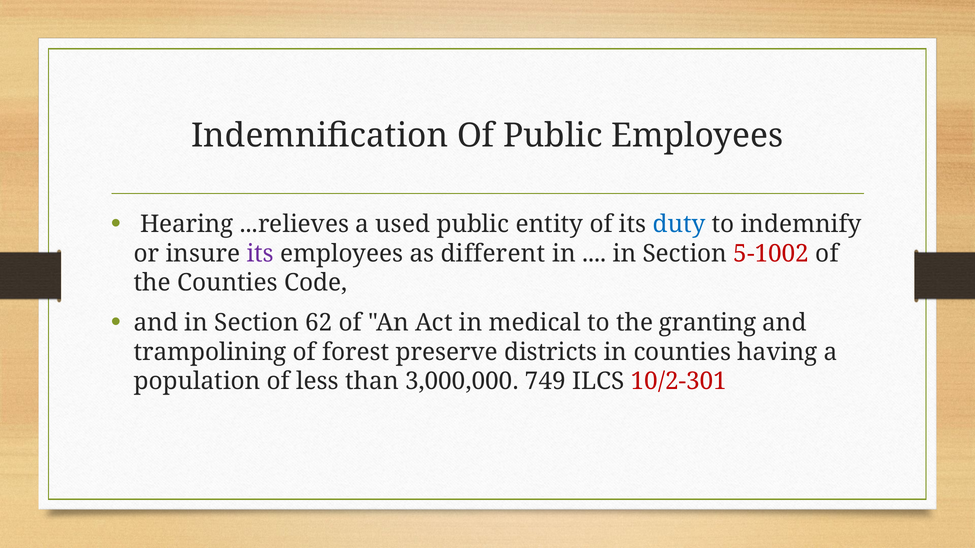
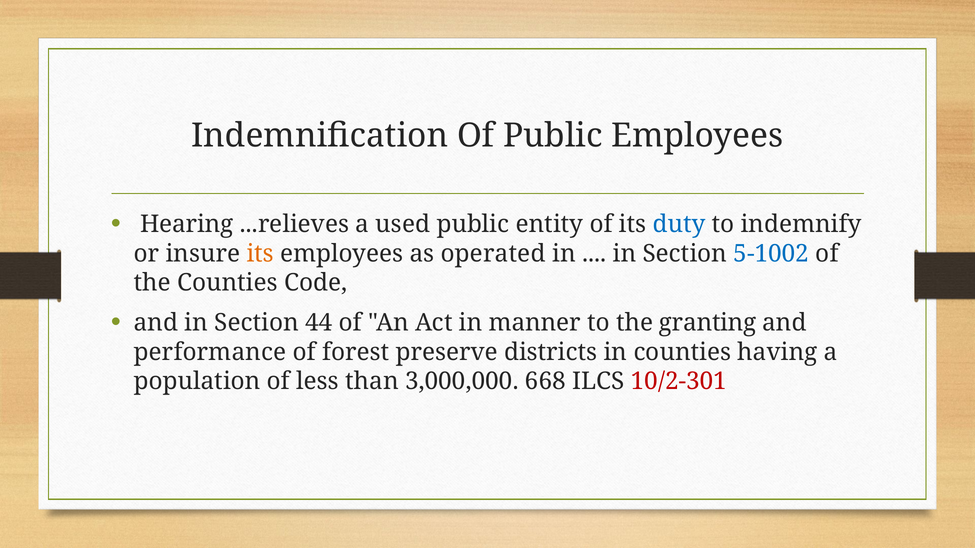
its at (260, 254) colour: purple -> orange
different: different -> operated
5-1002 colour: red -> blue
62: 62 -> 44
medical: medical -> manner
trampolining: trampolining -> performance
749: 749 -> 668
